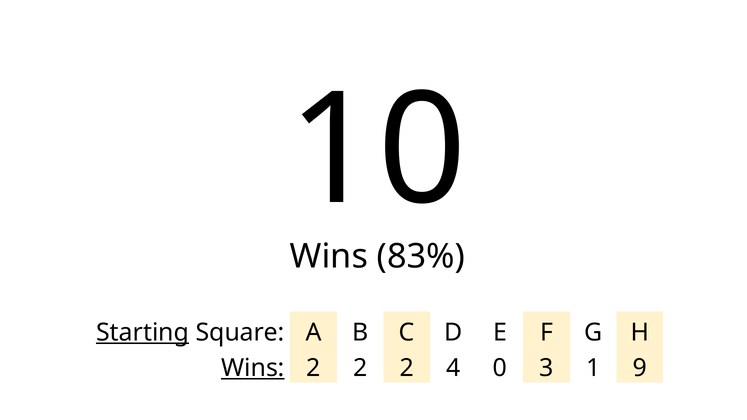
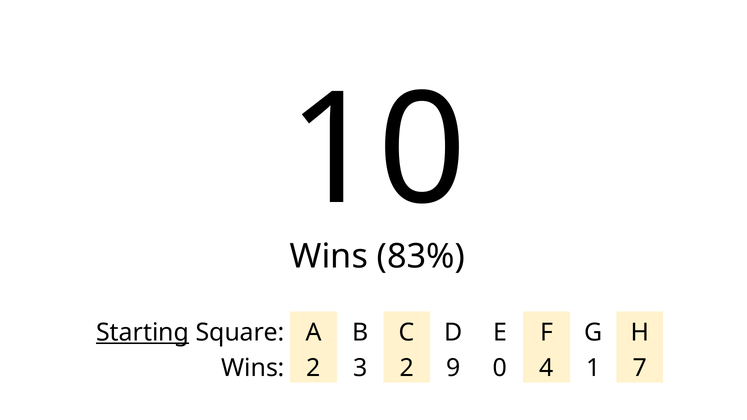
Wins at (253, 368) underline: present -> none
2 at (360, 368): 2 -> 3
4: 4 -> 9
3: 3 -> 4
9: 9 -> 7
